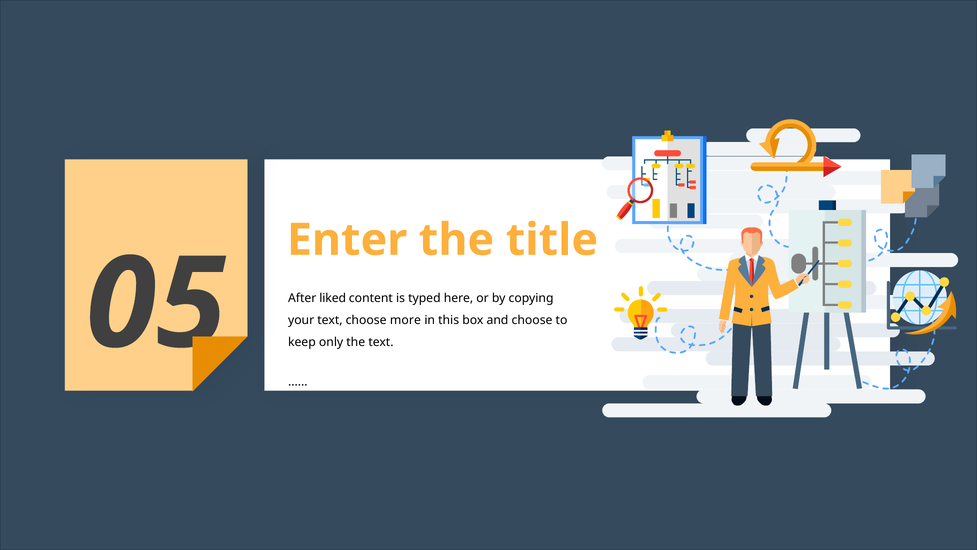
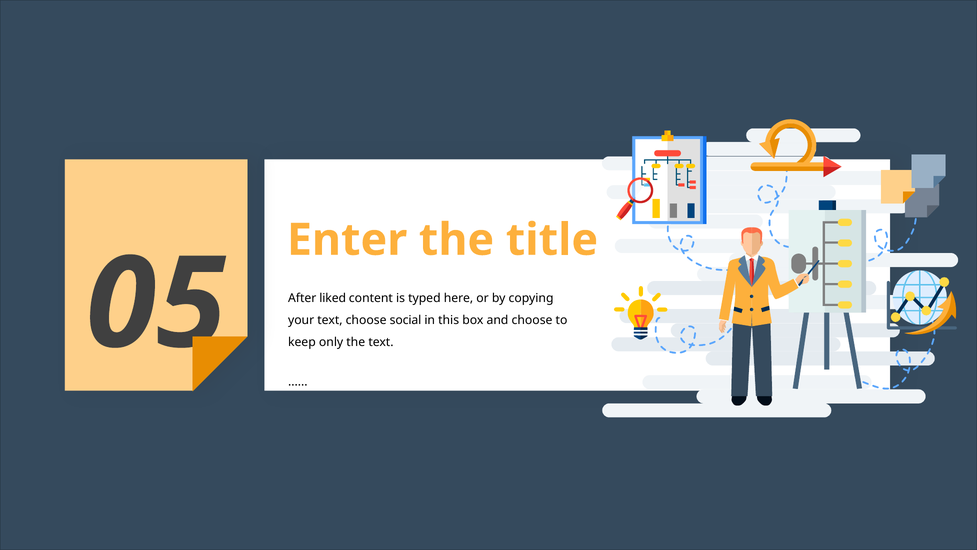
more: more -> social
